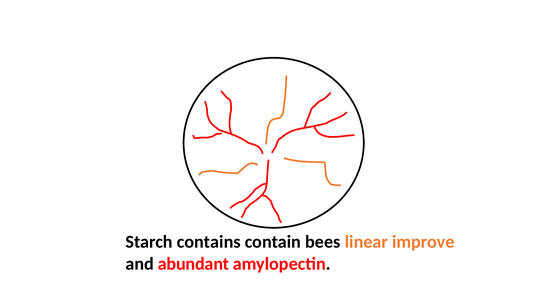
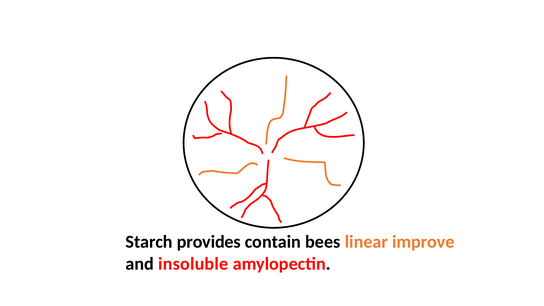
contains: contains -> provides
abundant: abundant -> insoluble
